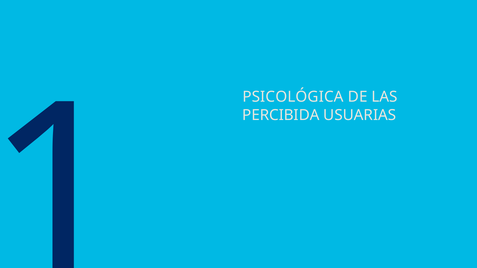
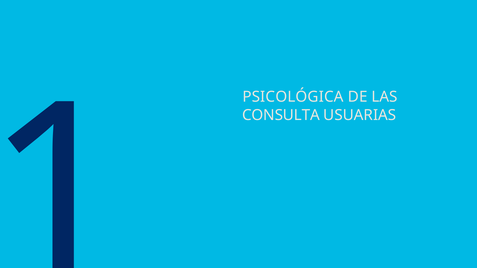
PERCIBIDA: PERCIBIDA -> CONSULTA
